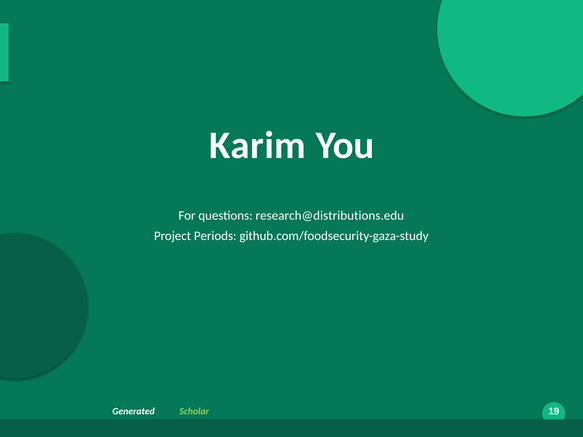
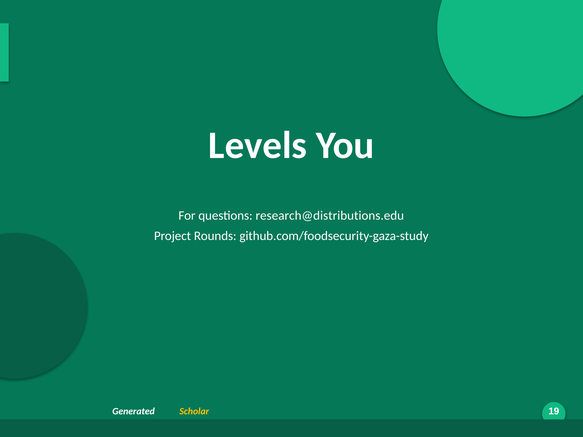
Karim: Karim -> Levels
Periods: Periods -> Rounds
Scholar colour: light green -> yellow
